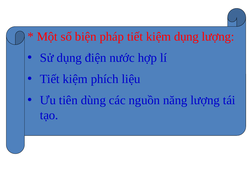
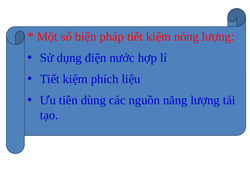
kiệm dụng: dụng -> nóng
